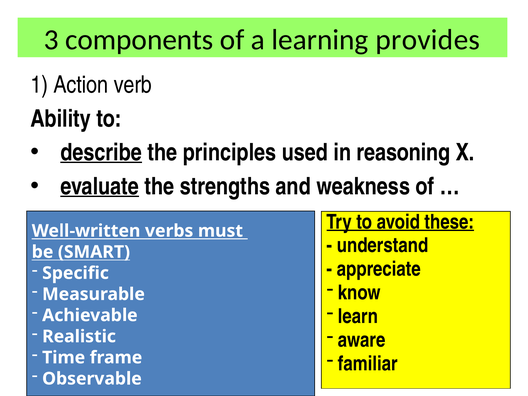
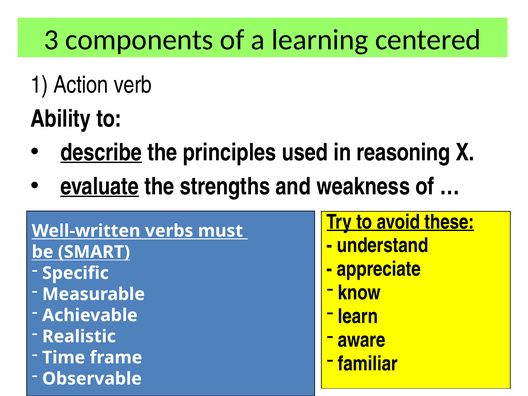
provides: provides -> centered
